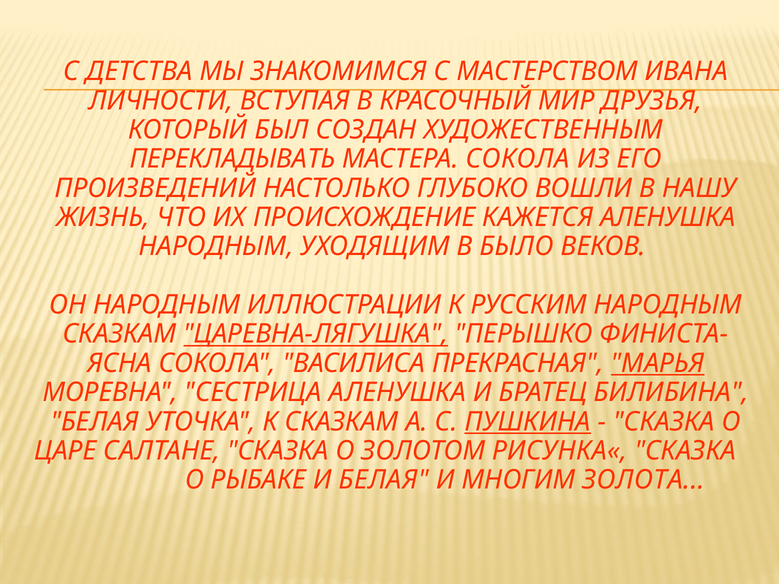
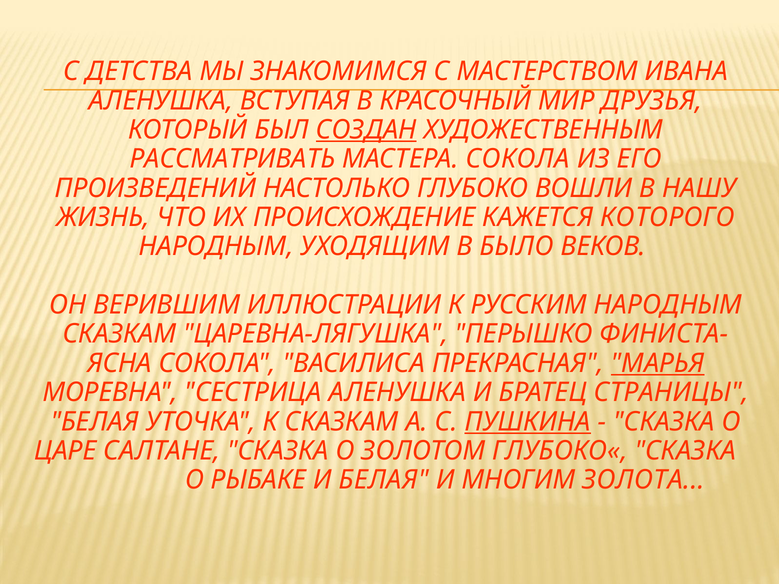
ЛИЧНОСТИ at (161, 101): ЛИЧНОСТИ -> АЛЕНУШКА
СОЗДАН underline: none -> present
ПЕРЕКЛАДЫВАТЬ: ПЕРЕКЛАДЫВАТЬ -> РАССМАТРИВАТЬ
КАЖЕТСЯ АЛЕНУШКА: АЛЕНУШКА -> КОТОРОГО
ОН НАРОДНЫМ: НАРОДНЫМ -> ВЕРИВШИМ
ЦАРЕВНА-ЛЯГУШКА underline: present -> none
БИЛИБИНА: БИЛИБИНА -> СТРАНИЦЫ
РИСУНКА«: РИСУНКА« -> ГЛУБОКО«
